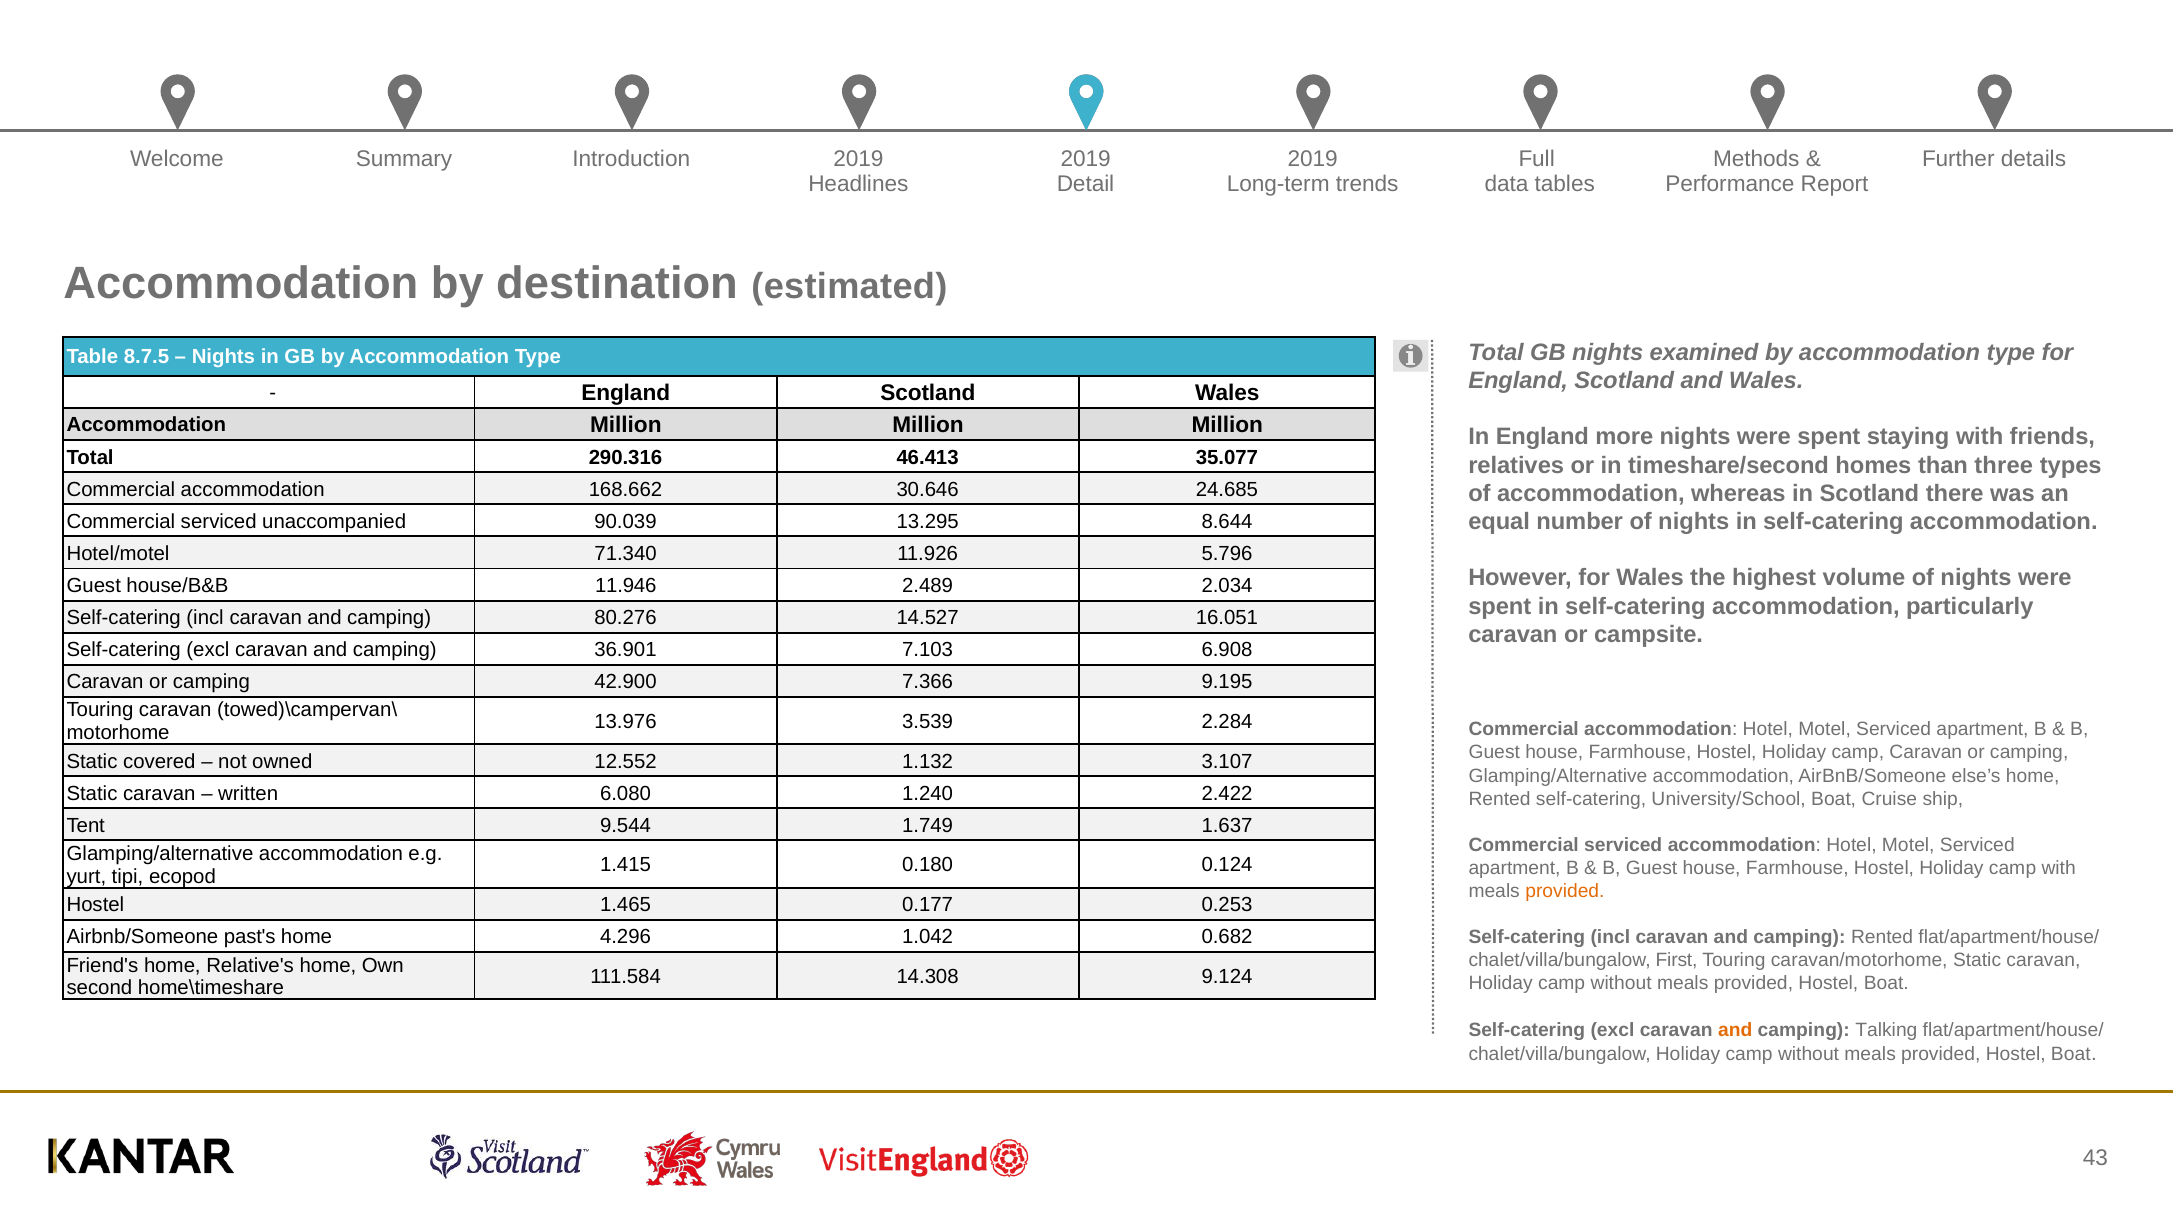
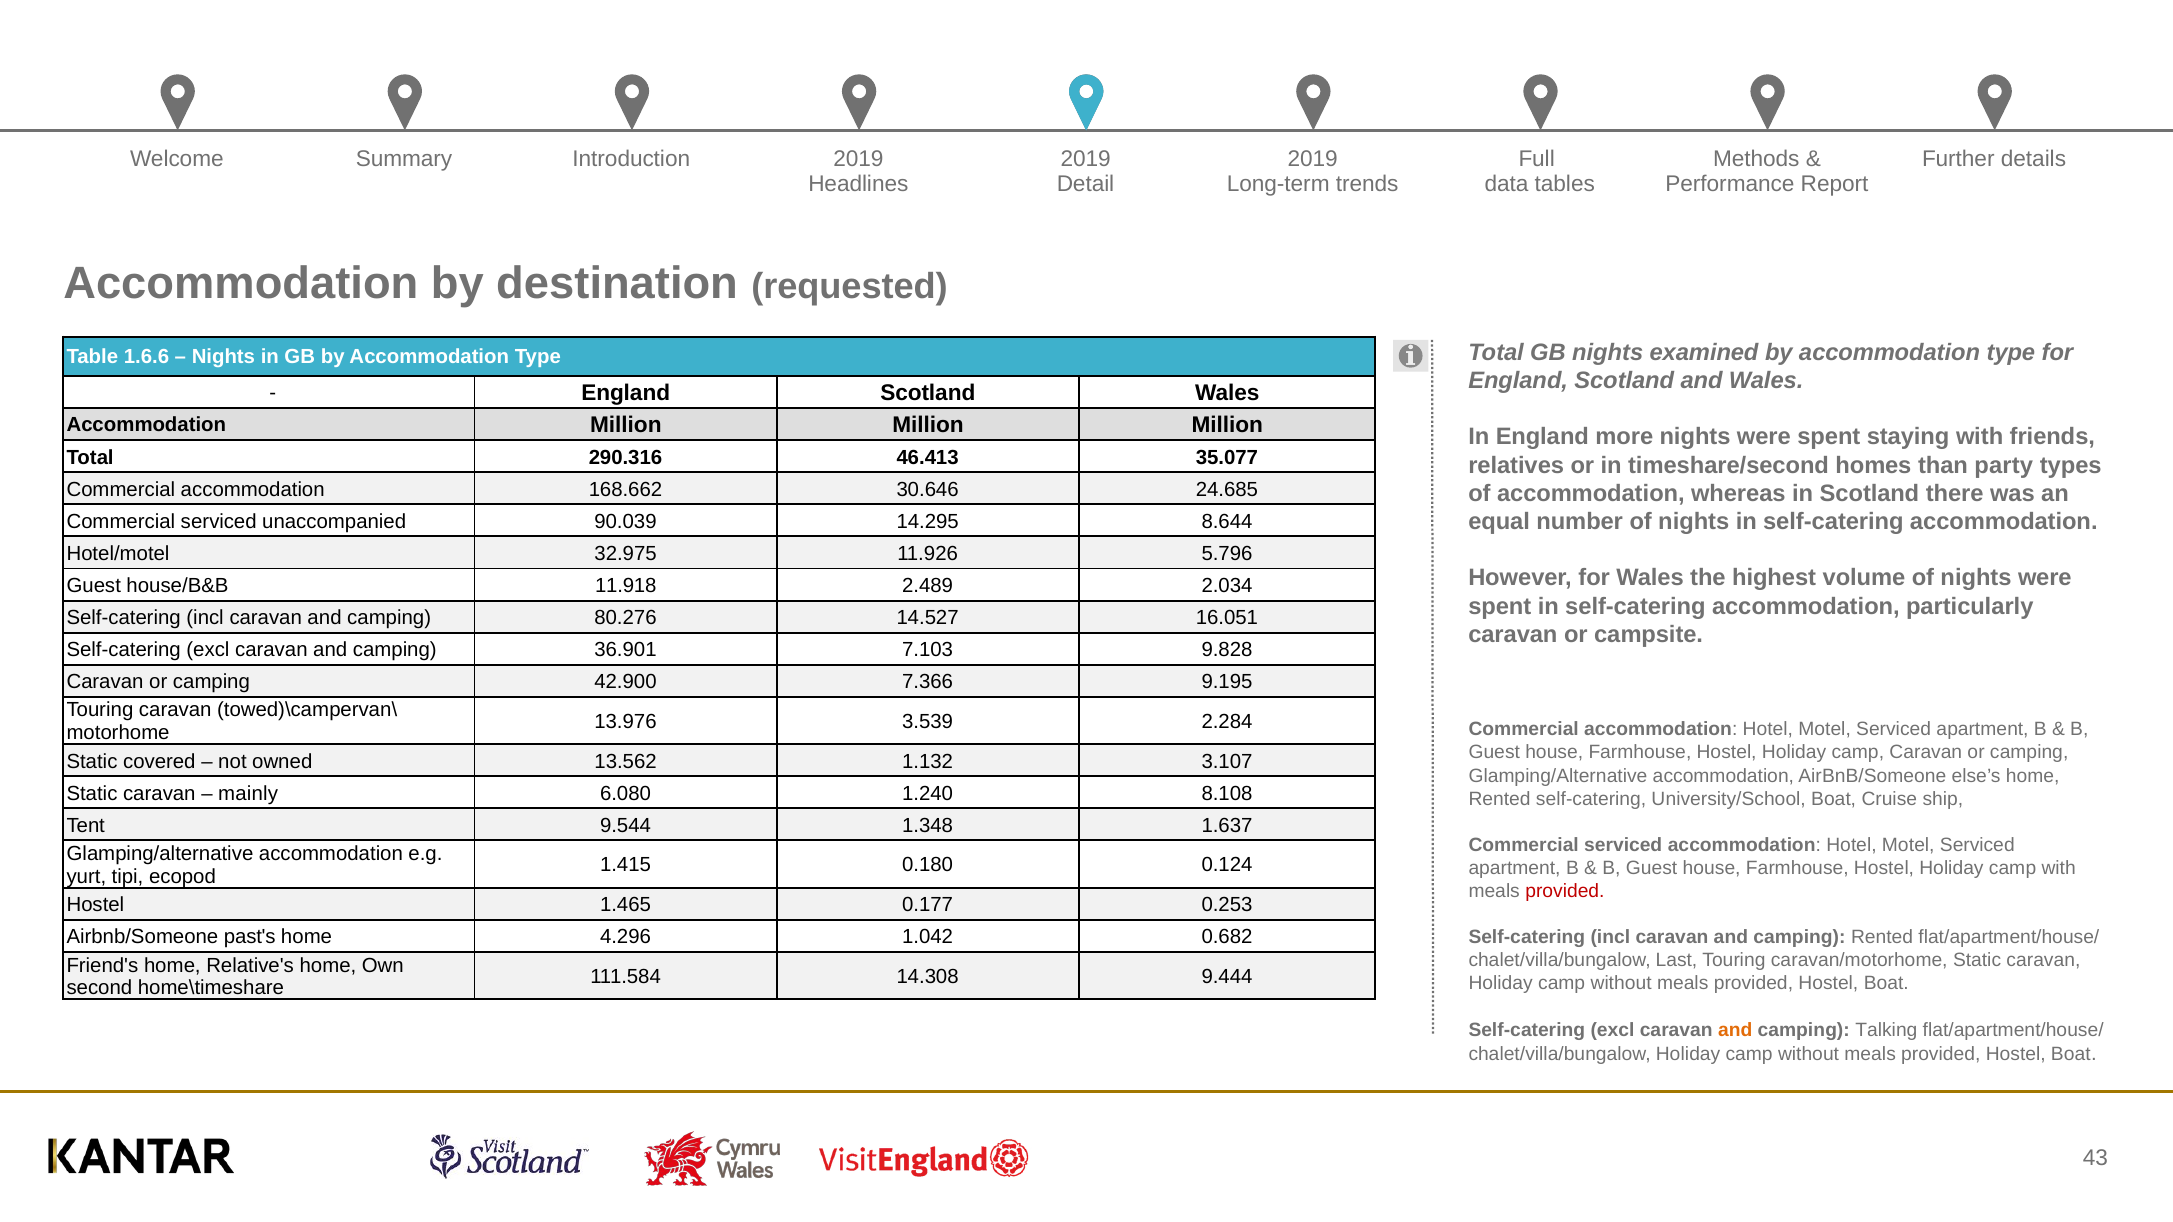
estimated: estimated -> requested
8.7.5: 8.7.5 -> 1.6.6
three: three -> party
13.295: 13.295 -> 14.295
71.340: 71.340 -> 32.975
11.946: 11.946 -> 11.918
6.908: 6.908 -> 9.828
12.552: 12.552 -> 13.562
written: written -> mainly
2.422: 2.422 -> 8.108
1.749: 1.749 -> 1.348
provided at (1565, 891) colour: orange -> red
First: First -> Last
9.124: 9.124 -> 9.444
